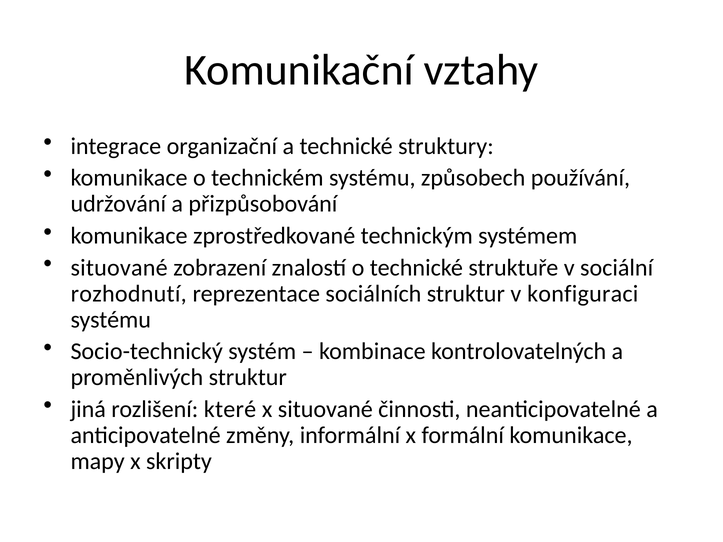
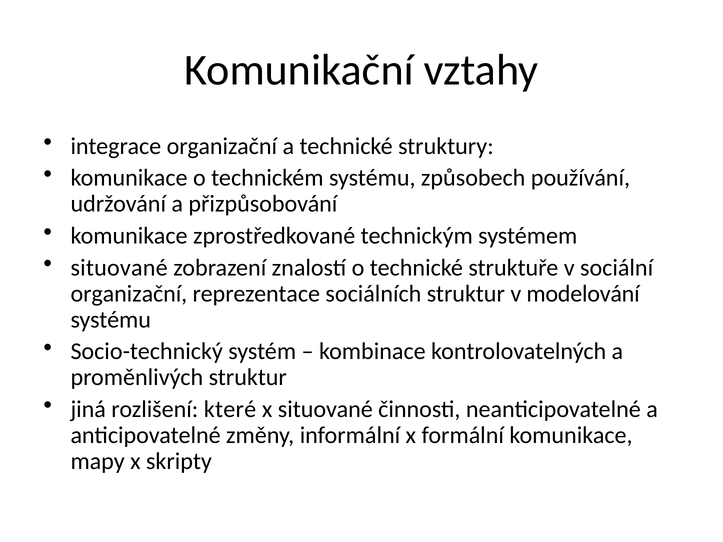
rozhodnutí at (129, 294): rozhodnutí -> organizační
konfiguraci: konfiguraci -> modelování
